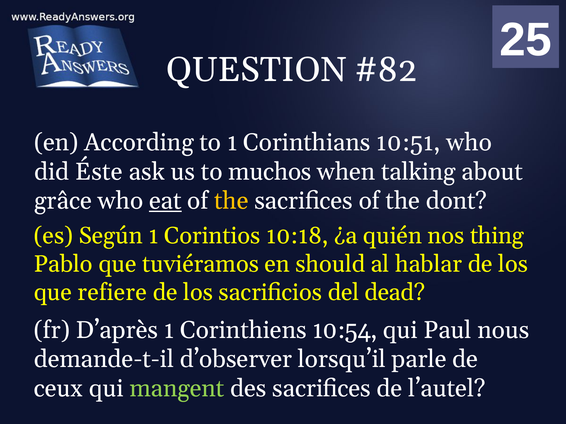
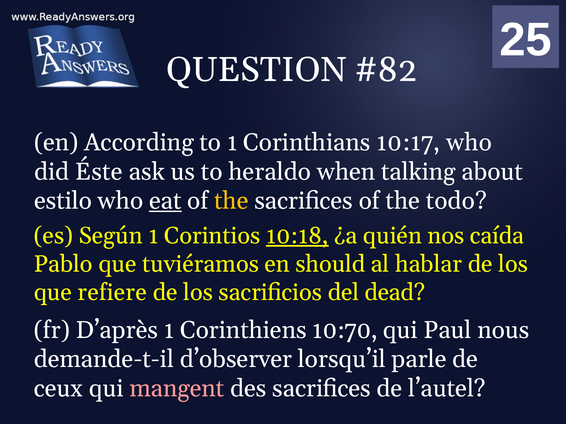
10:51: 10:51 -> 10:17
muchos: muchos -> heraldo
grâce: grâce -> estilo
dont: dont -> todo
10:18 underline: none -> present
thing: thing -> caída
10:54: 10:54 -> 10:70
mangent colour: light green -> pink
